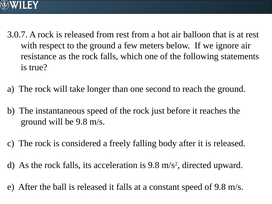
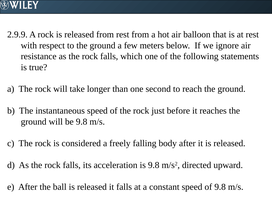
3.0.7: 3.0.7 -> 2.9.9
